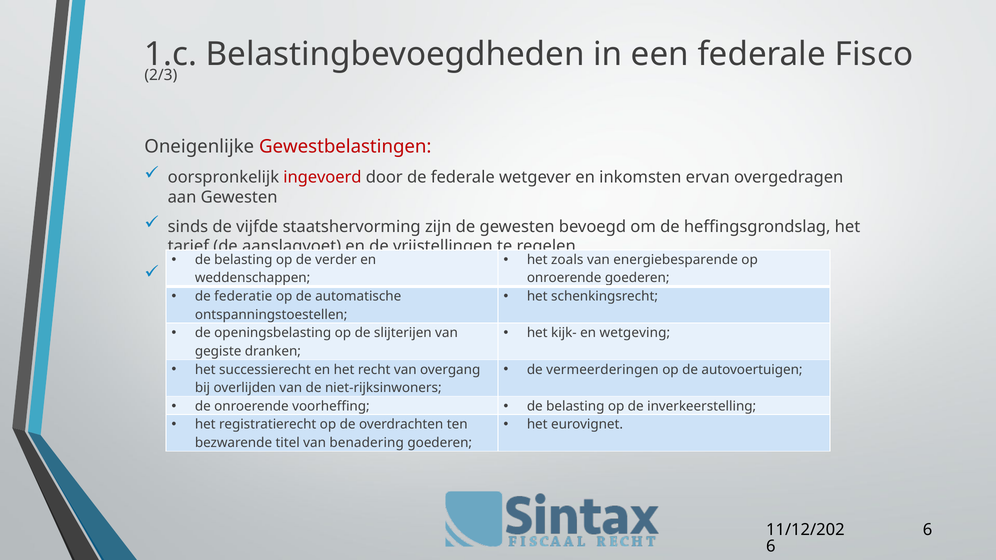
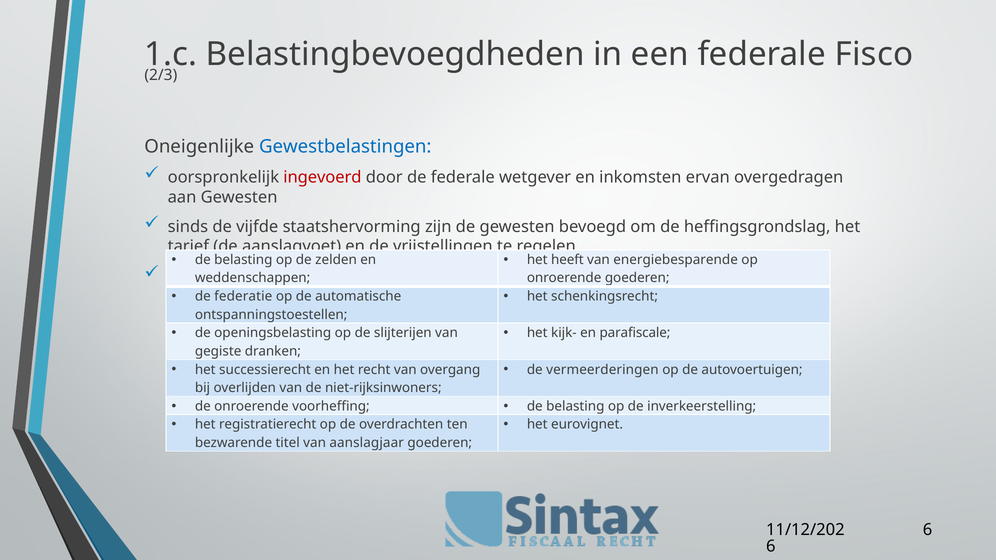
Gewestbelastingen colour: red -> blue
verder: verder -> zelden
zoals: zoals -> heeft
wetgeving: wetgeving -> parafiscale
benadering: benadering -> aanslagjaar
